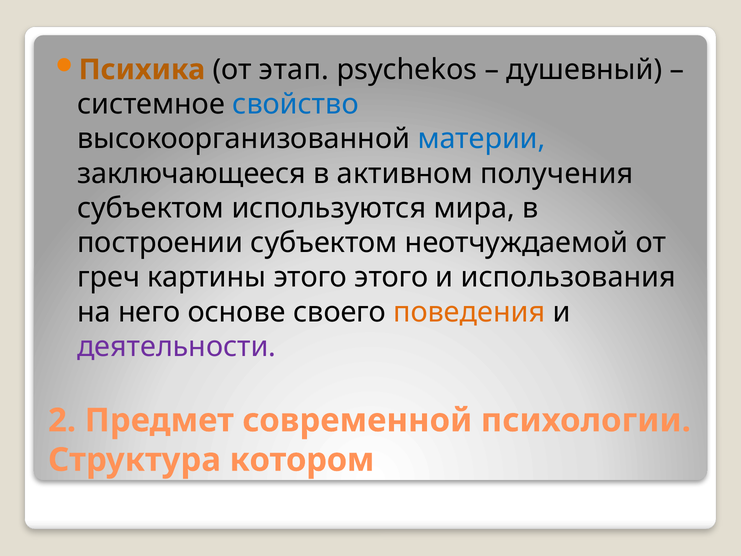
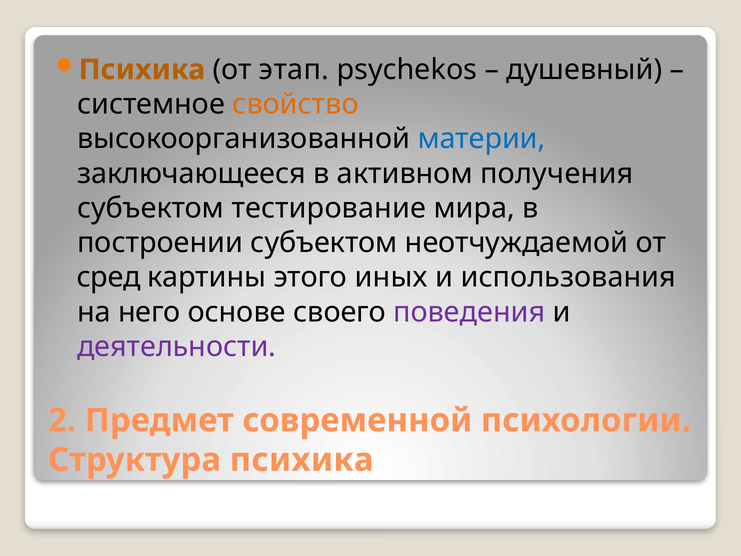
свойство colour: blue -> orange
используются: используются -> тестирование
греч: греч -> сред
этого этого: этого -> иных
поведения colour: orange -> purple
Структура котором: котором -> психика
